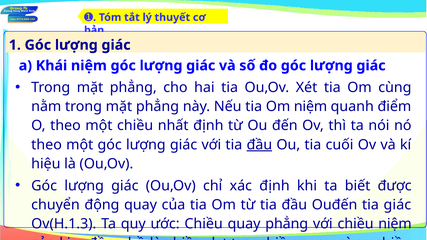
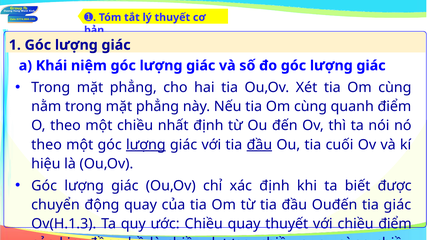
Nếu tia Om niệm: niệm -> cùng
lượng at (146, 145) underline: none -> present
quay phẳng: phẳng -> thuyết
chiều niệm: niệm -> điểm
